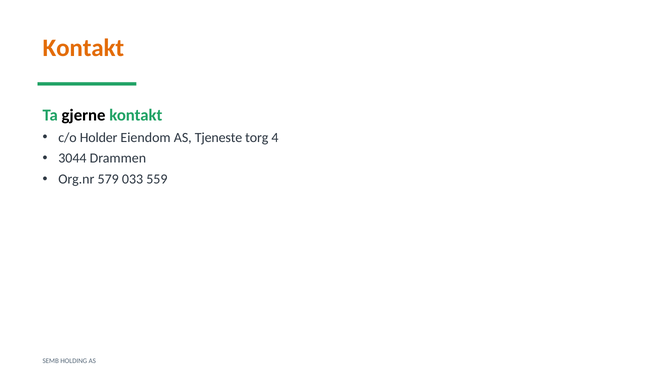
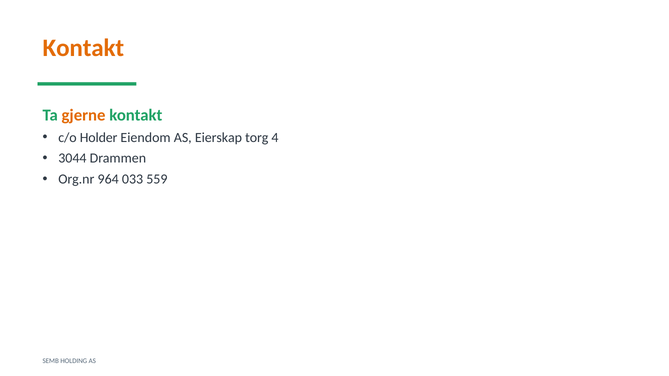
gjerne colour: black -> orange
Tjeneste: Tjeneste -> Eierskap
579: 579 -> 964
